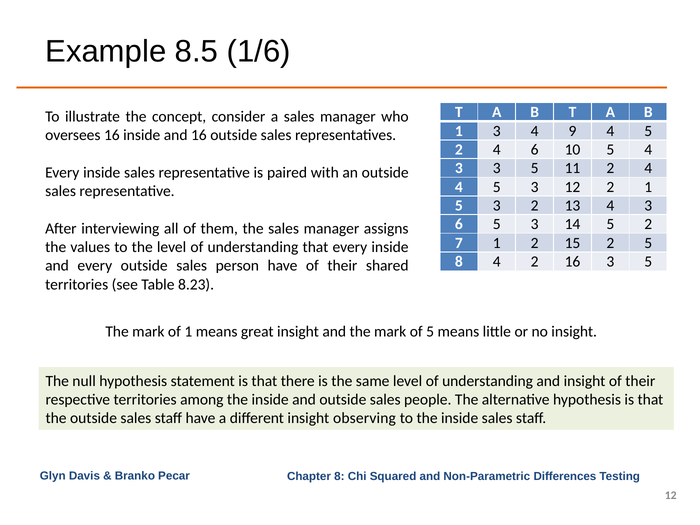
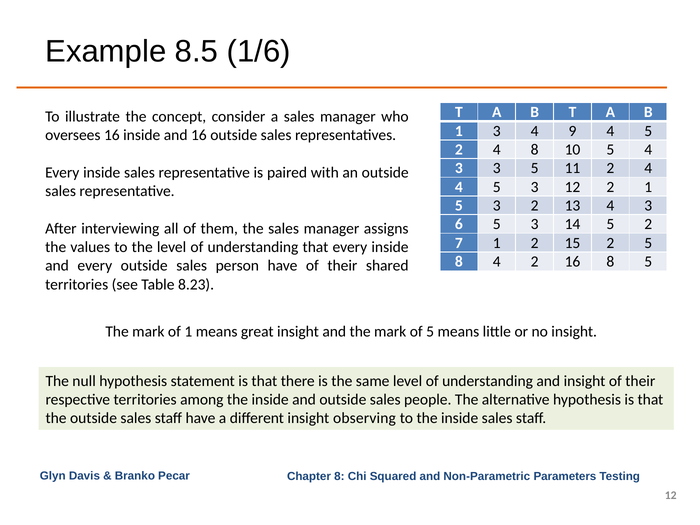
4 6: 6 -> 8
16 3: 3 -> 8
Differences: Differences -> Parameters
